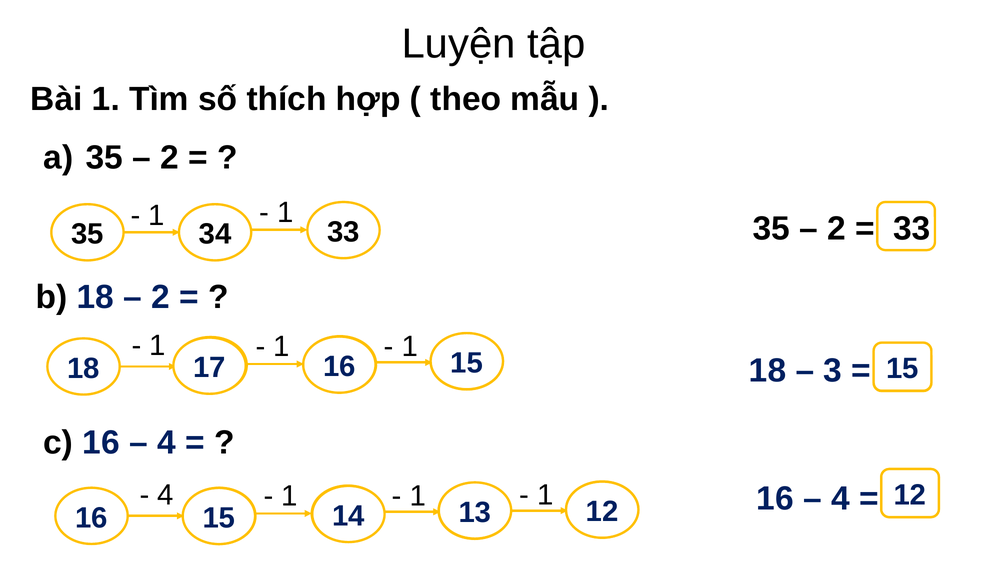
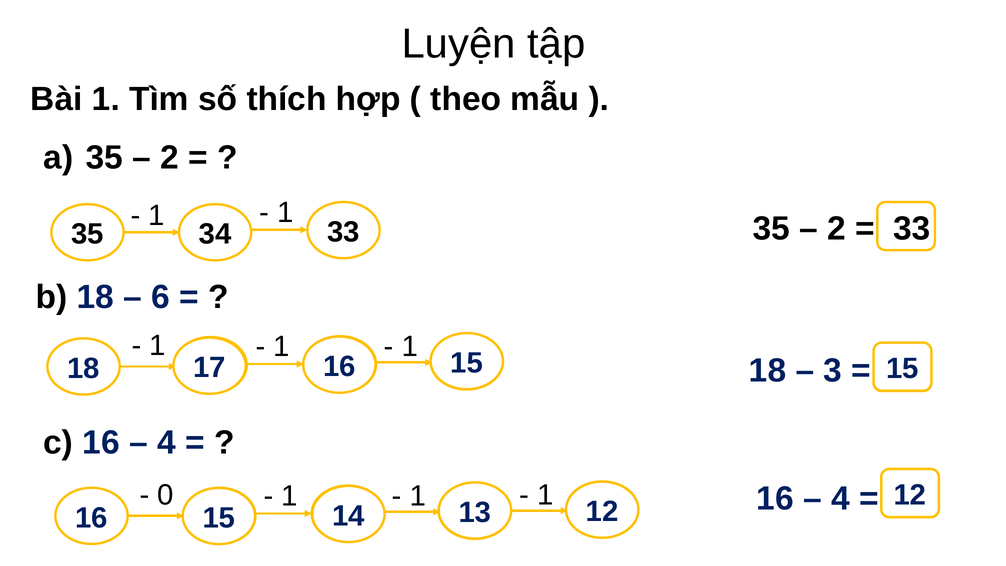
2 at (161, 297): 2 -> 6
4 at (166, 495): 4 -> 0
